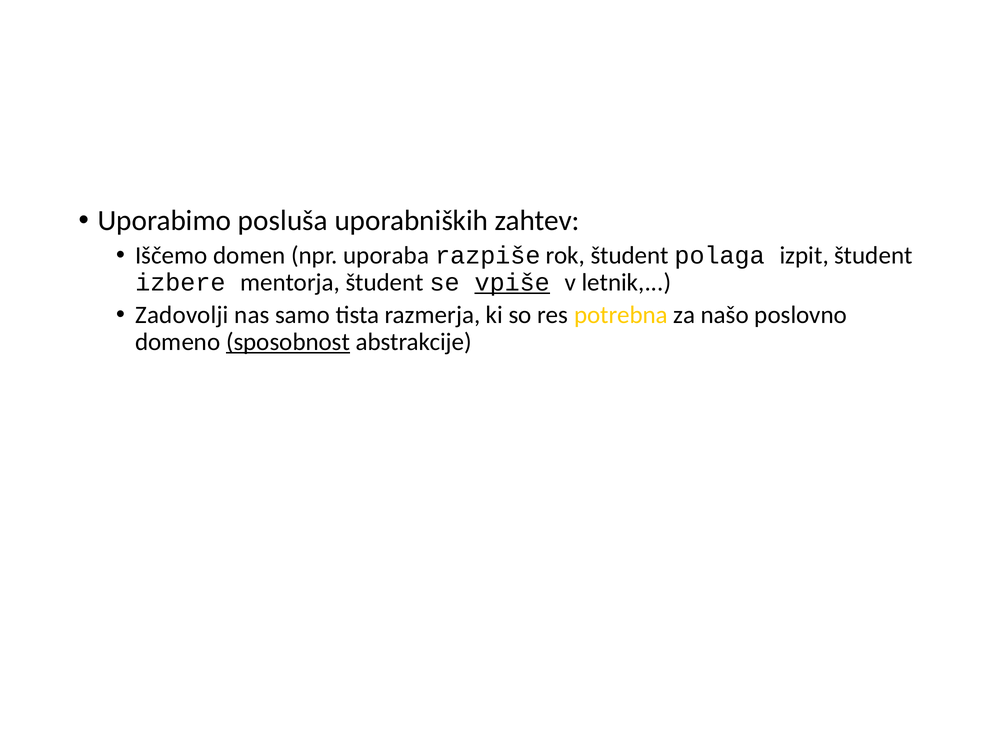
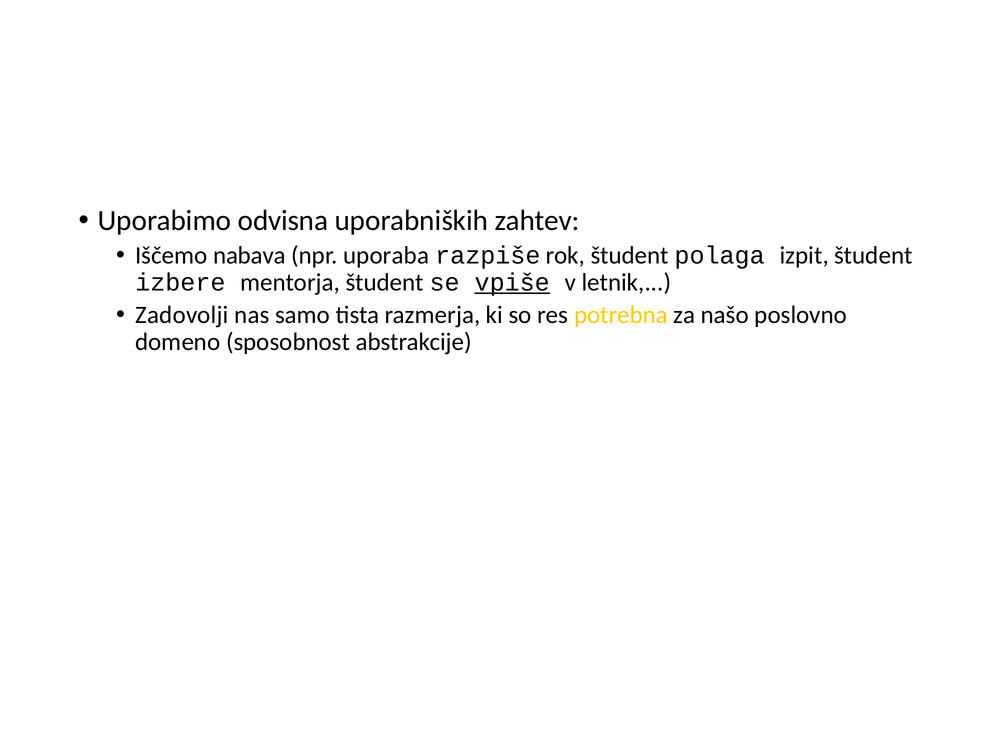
posluša: posluša -> odvisna
domen: domen -> nabava
sposobnost underline: present -> none
